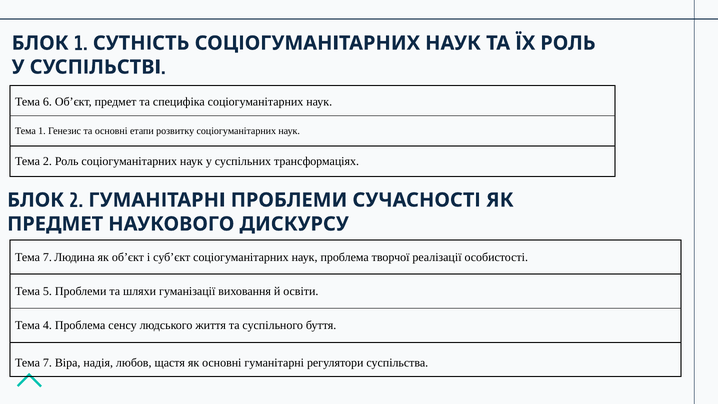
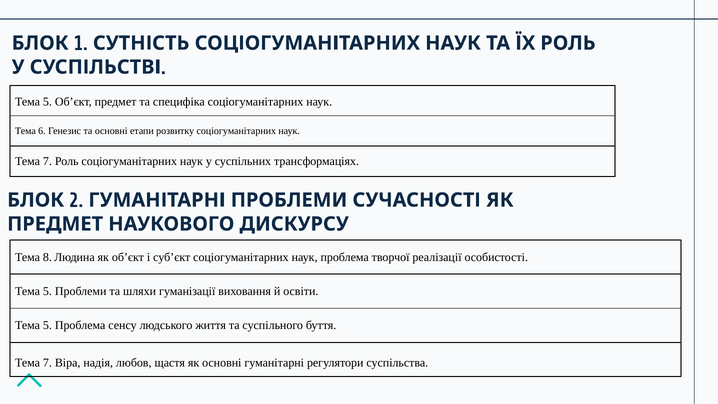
6 at (47, 102): 6 -> 5
Тема 1: 1 -> 6
2 at (47, 161): 2 -> 7
7 at (47, 257): 7 -> 8
4 at (47, 325): 4 -> 5
